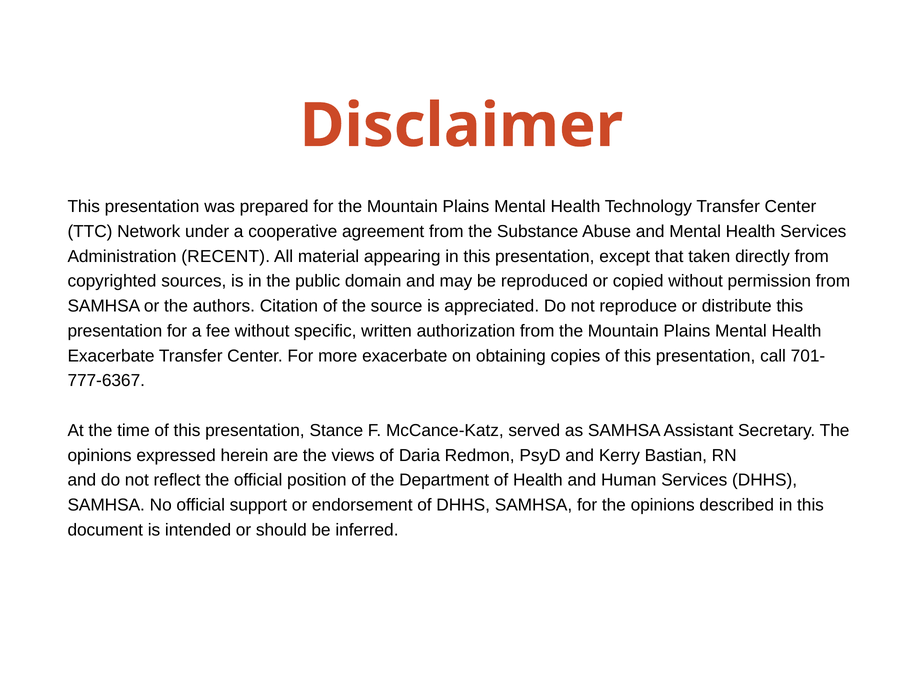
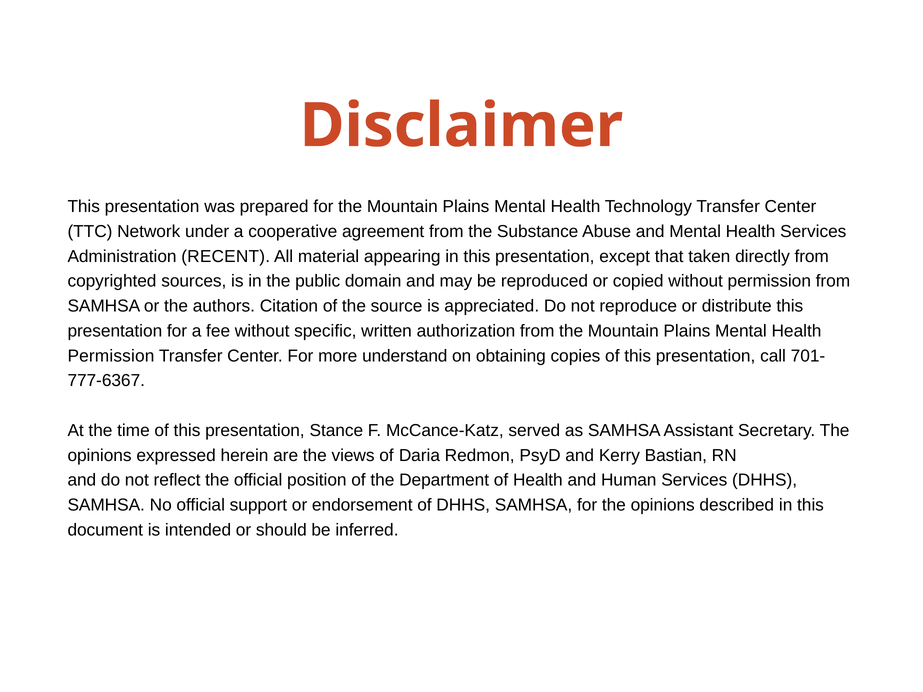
Exacerbate at (111, 356): Exacerbate -> Permission
more exacerbate: exacerbate -> understand
